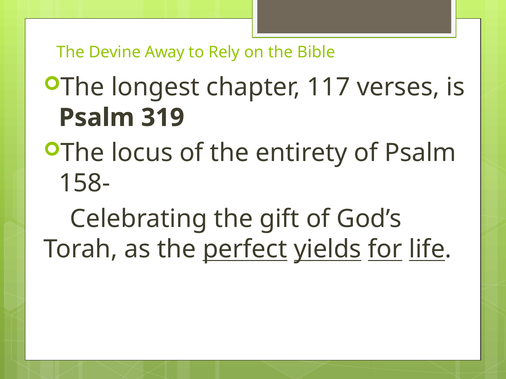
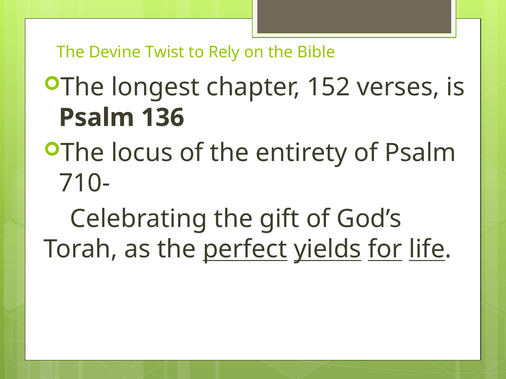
Away: Away -> Twist
117: 117 -> 152
319: 319 -> 136
158-: 158- -> 710-
